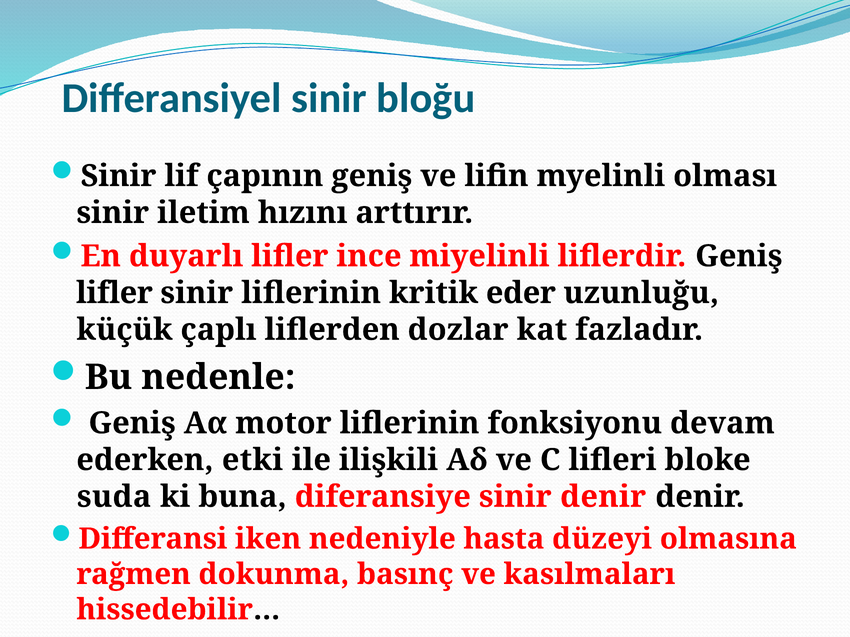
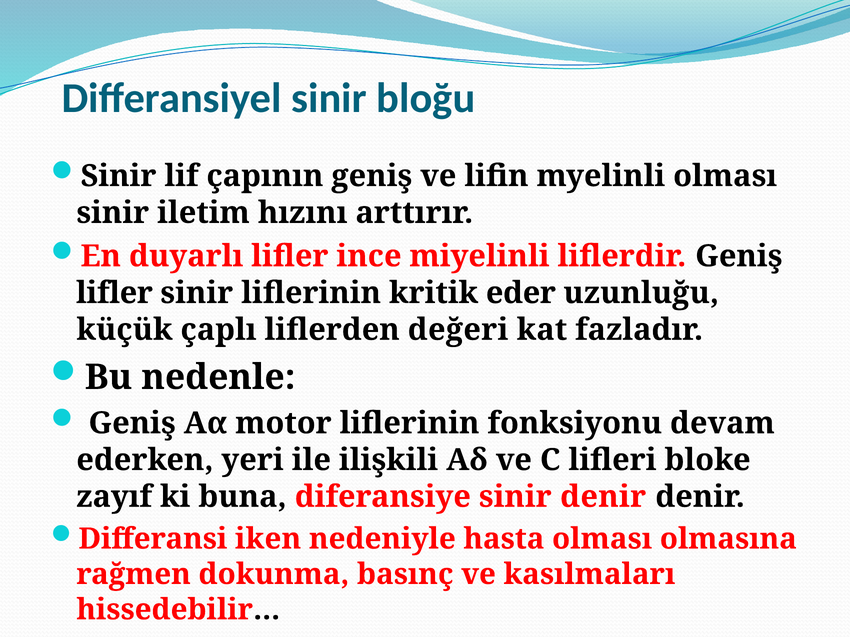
dozlar: dozlar -> değeri
etki: etki -> yeri
suda: suda -> zayıf
hasta düzeyi: düzeyi -> olması
